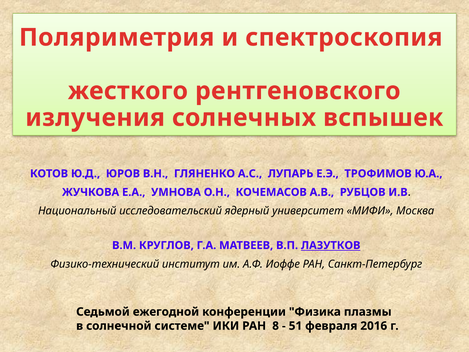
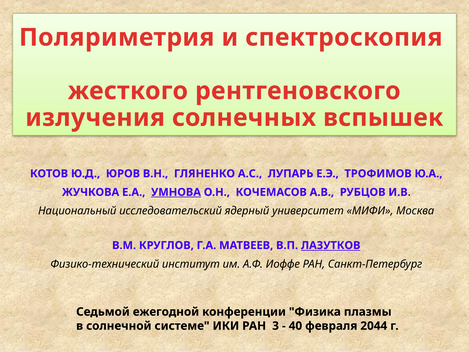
УМНОВА underline: none -> present
8: 8 -> 3
51: 51 -> 40
2016: 2016 -> 2044
